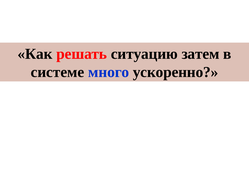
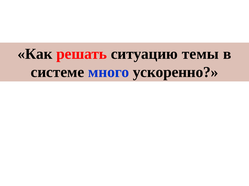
затем: затем -> темы
